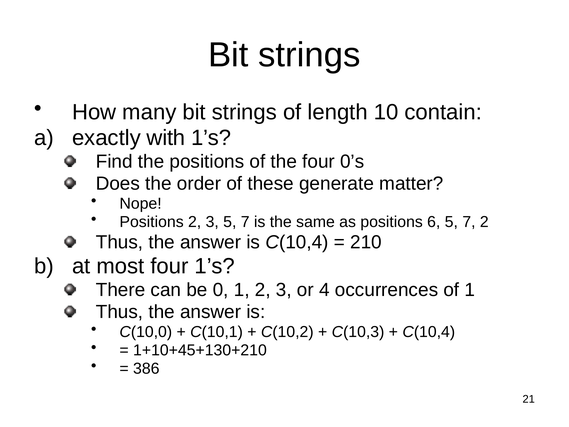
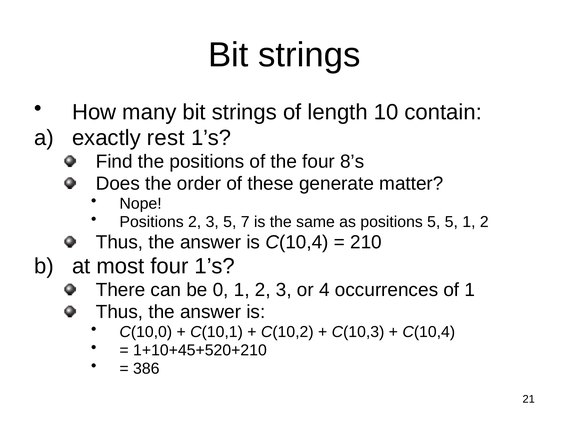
with: with -> rest
0’s: 0’s -> 8’s
positions 6: 6 -> 5
7 at (469, 222): 7 -> 1
1+10+45+130+210: 1+10+45+130+210 -> 1+10+45+520+210
